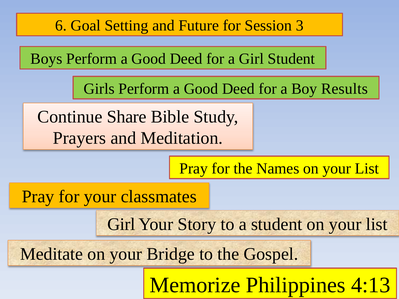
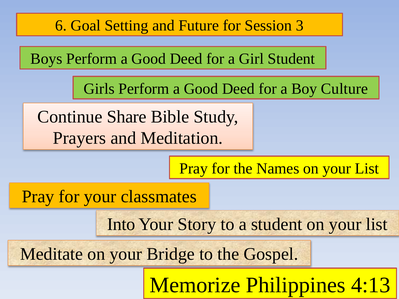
Results: Results -> Culture
Girl at (121, 224): Girl -> Into
